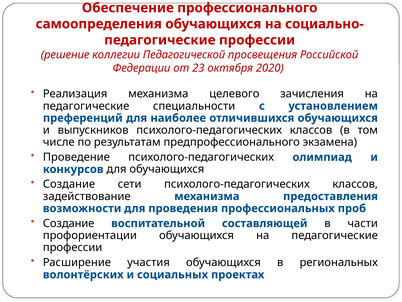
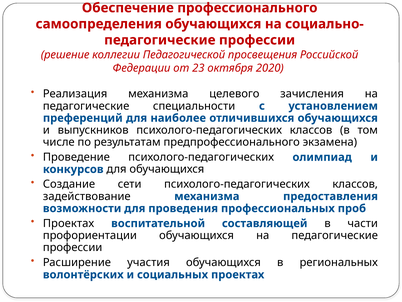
Создание at (69, 223): Создание -> Проектах
